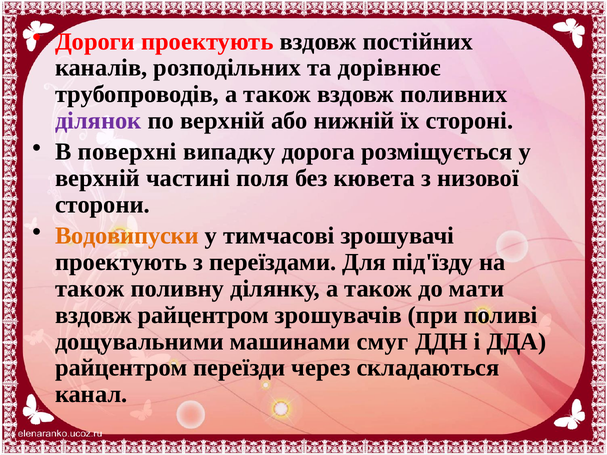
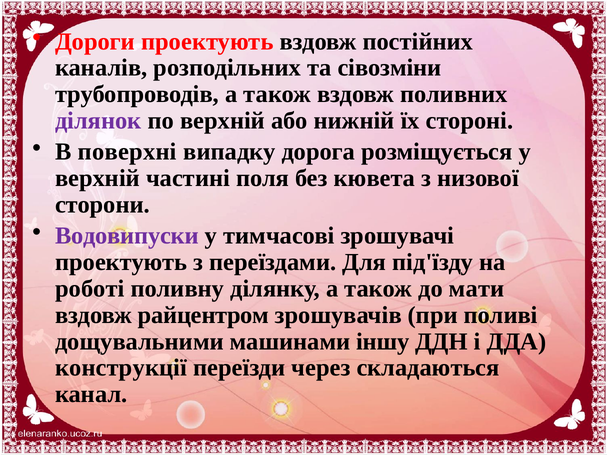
дорівнює: дорівнює -> сівозміни
Водовипуски colour: orange -> purple
також at (90, 289): також -> роботі
смуг: смуг -> іншу
райцентром at (121, 368): райцентром -> конструкції
